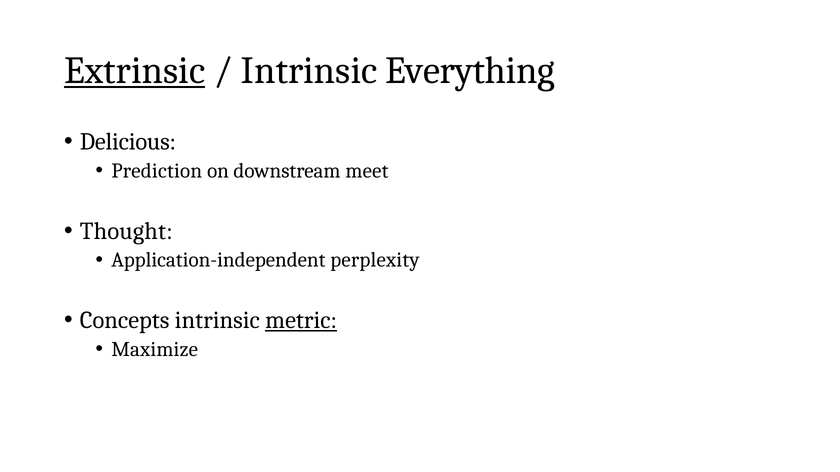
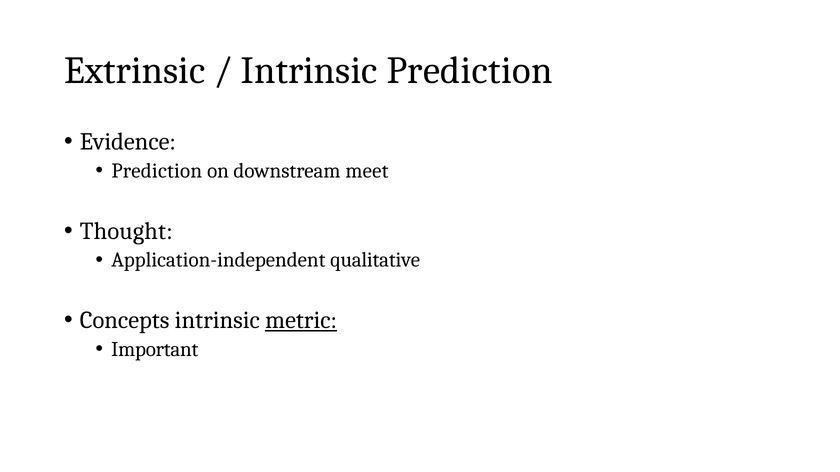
Extrinsic underline: present -> none
Intrinsic Everything: Everything -> Prediction
Delicious: Delicious -> Evidence
perplexity: perplexity -> qualitative
Maximize: Maximize -> Important
